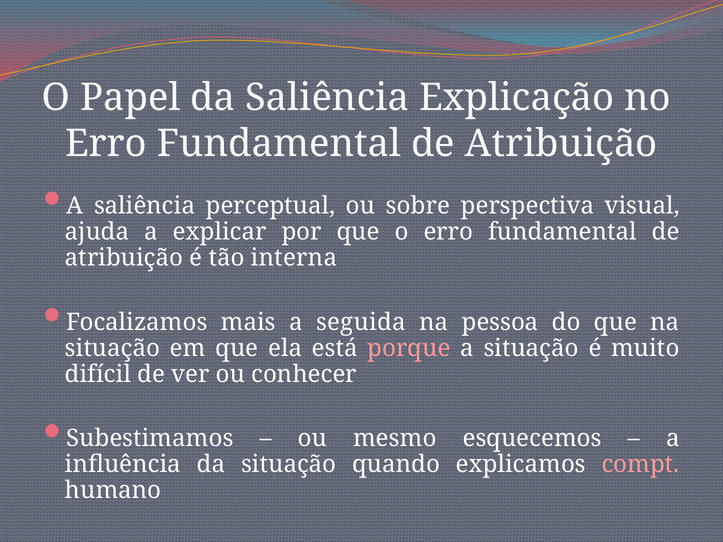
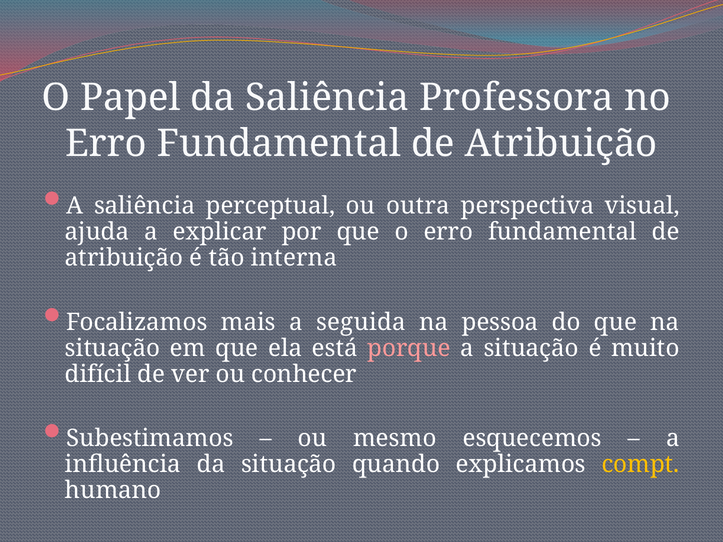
Explicação: Explicação -> Professora
sobre: sobre -> outra
compt colour: pink -> yellow
